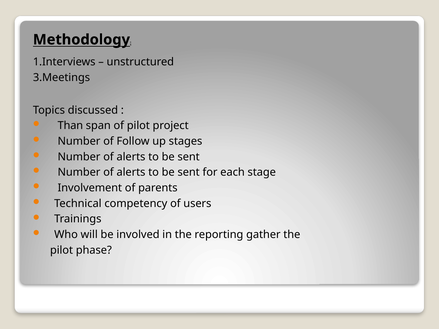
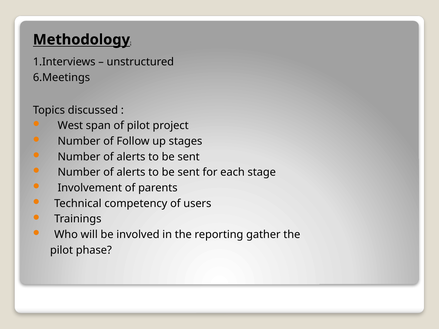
3.Meetings: 3.Meetings -> 6.Meetings
Than: Than -> West
